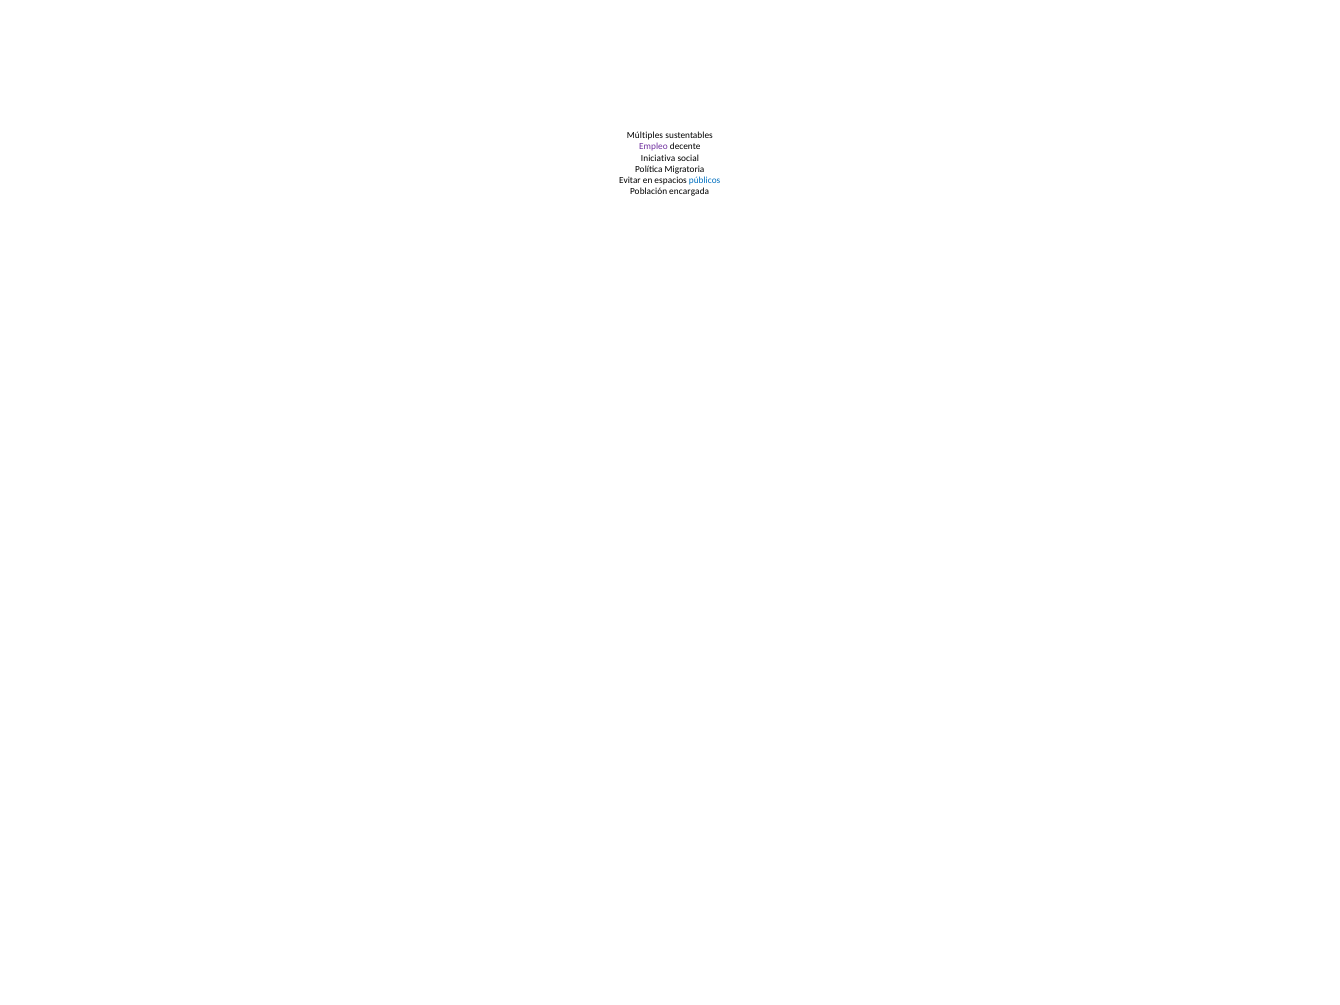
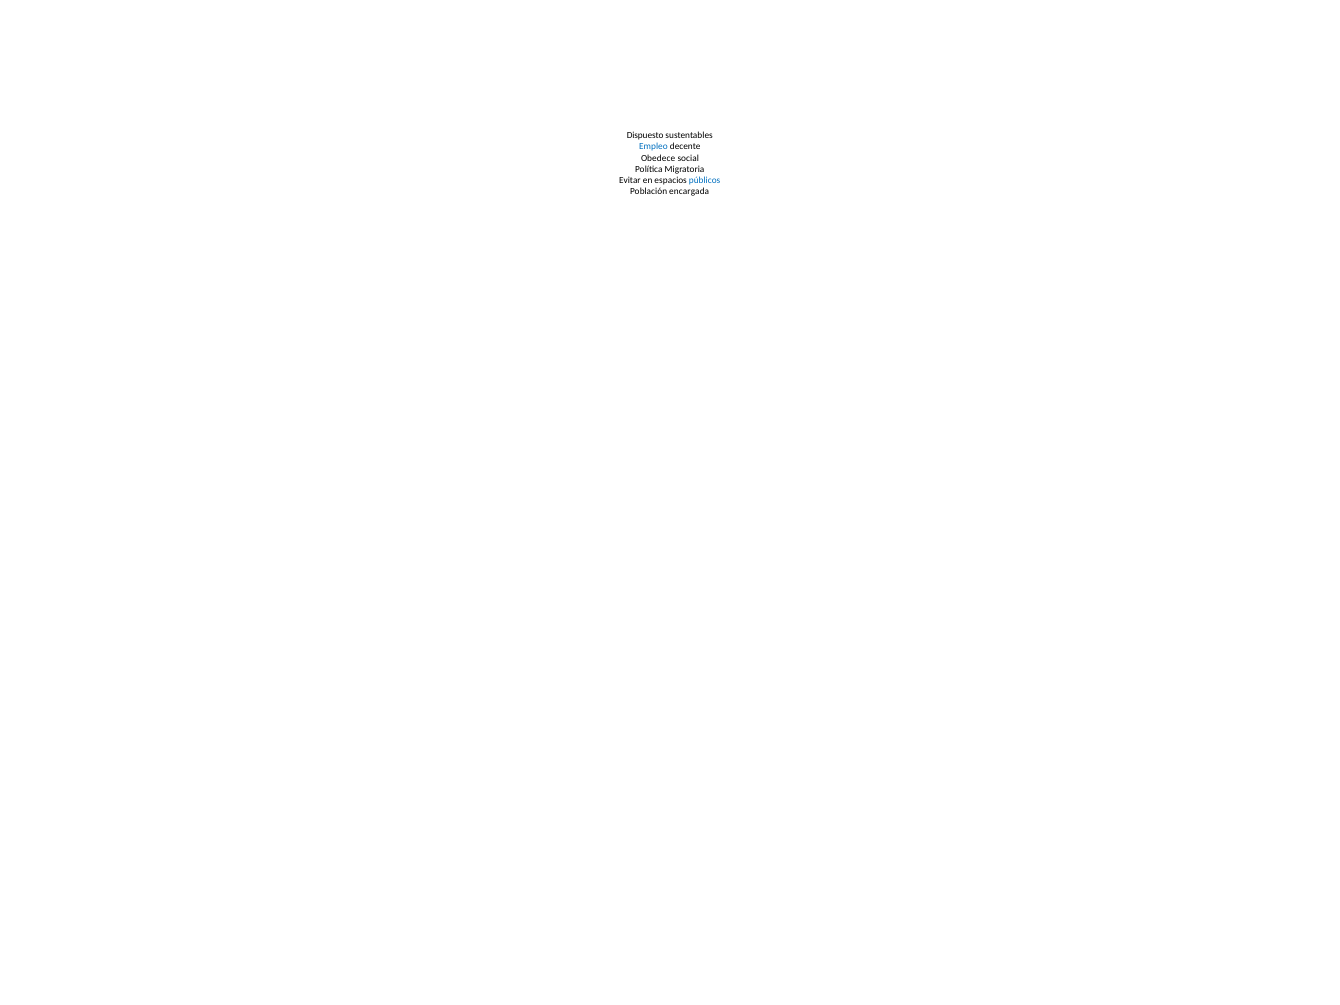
Múltiples: Múltiples -> Dispuesto
Empleo colour: purple -> blue
Iniciativa: Iniciativa -> Obedece
